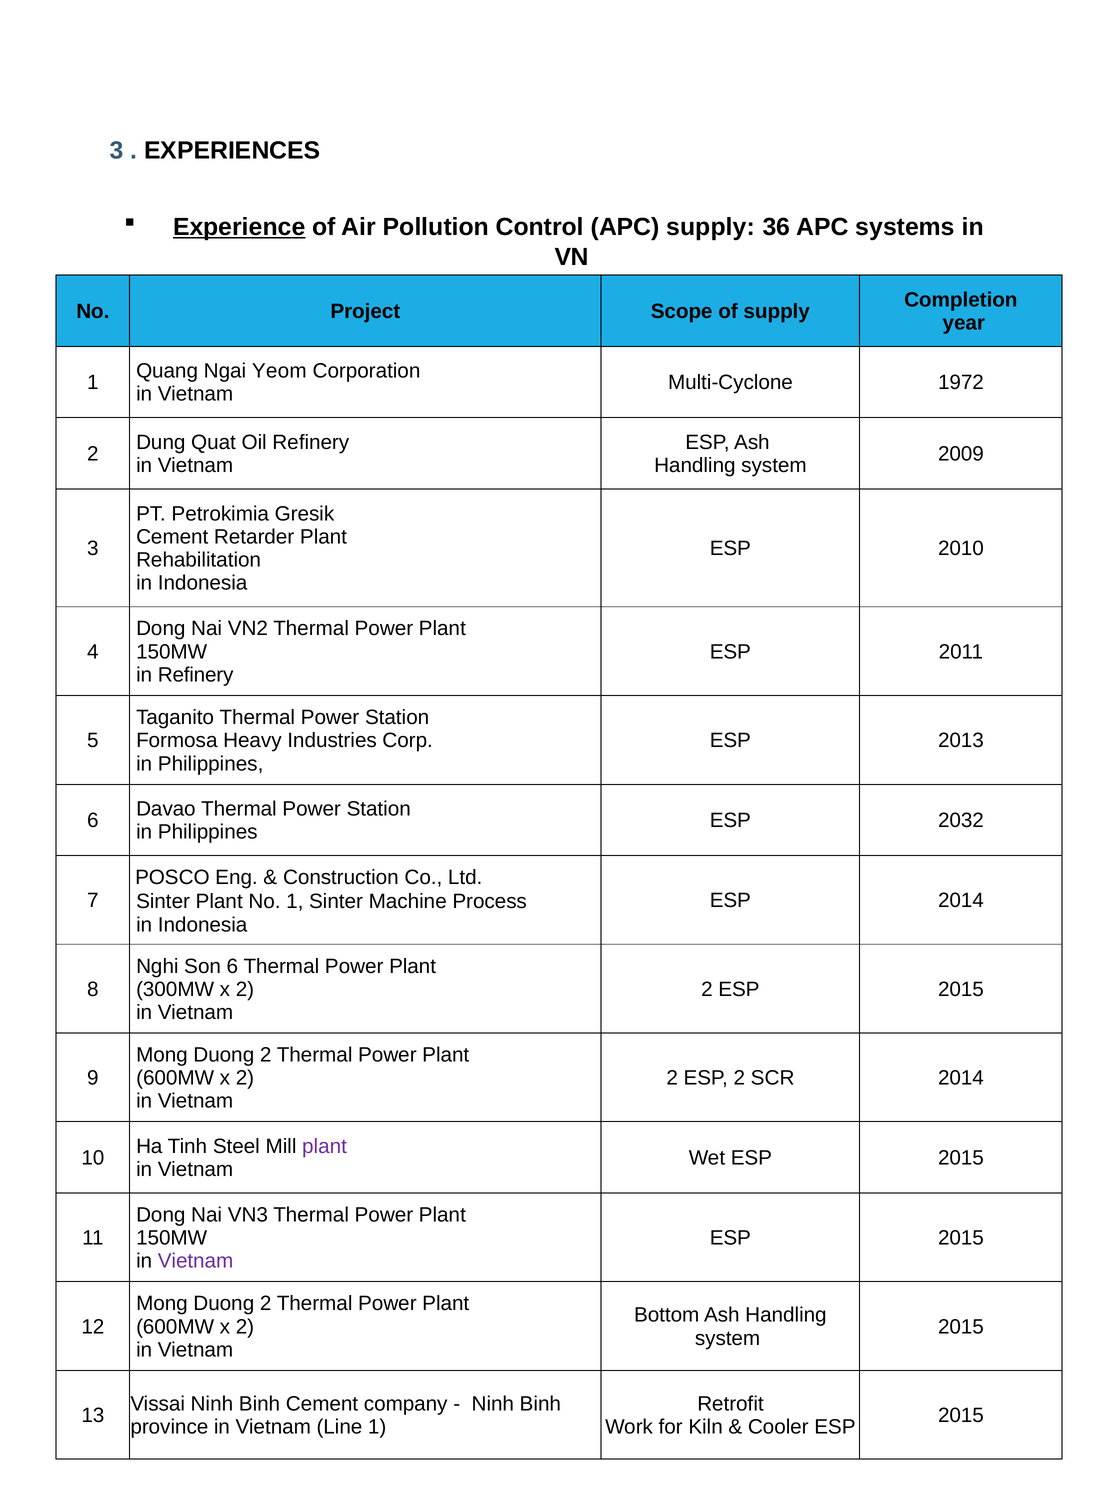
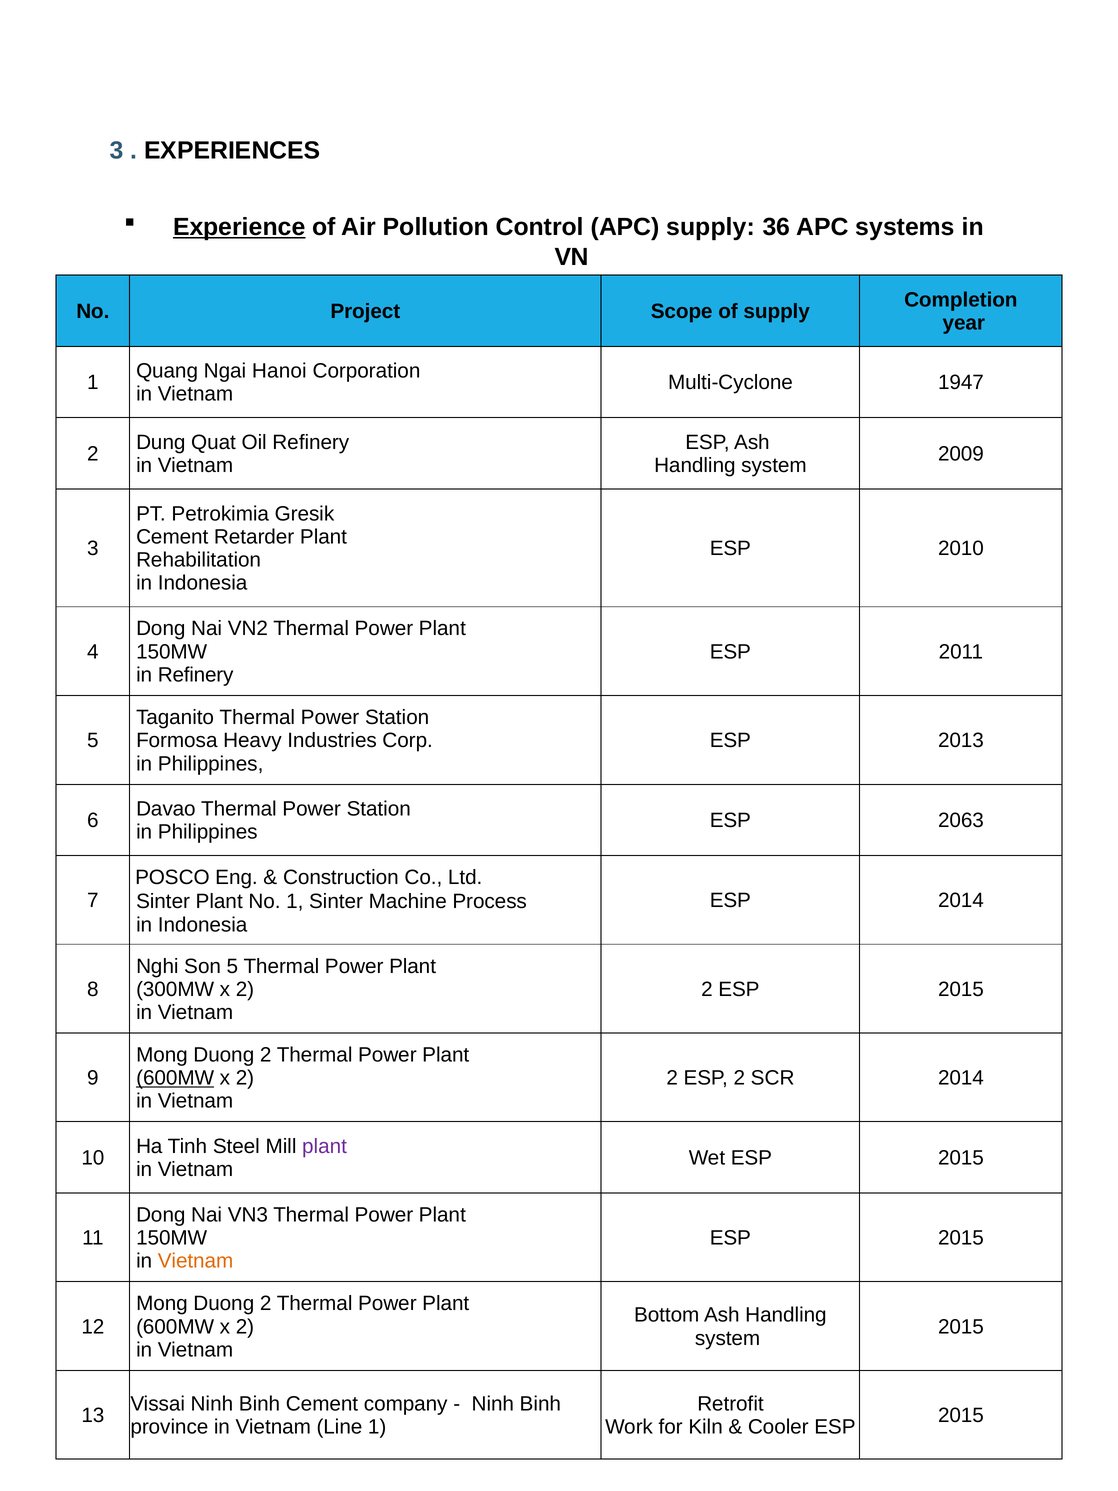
Yeom: Yeom -> Hanoi
1972: 1972 -> 1947
2032: 2032 -> 2063
Son 6: 6 -> 5
600MW at (175, 1078) underline: none -> present
Vietnam at (196, 1261) colour: purple -> orange
